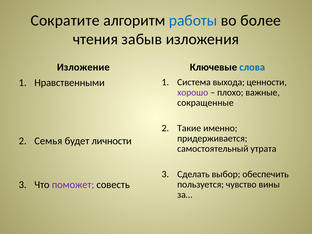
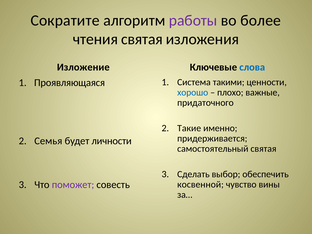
работы colour: blue -> purple
чтения забыв: забыв -> святая
выхода: выхода -> такими
Нравственными: Нравственными -> Проявляющаяся
хорошо colour: purple -> blue
сокращенные: сокращенные -> придаточного
самостоятельный утрата: утрата -> святая
пользуется: пользуется -> косвенной
